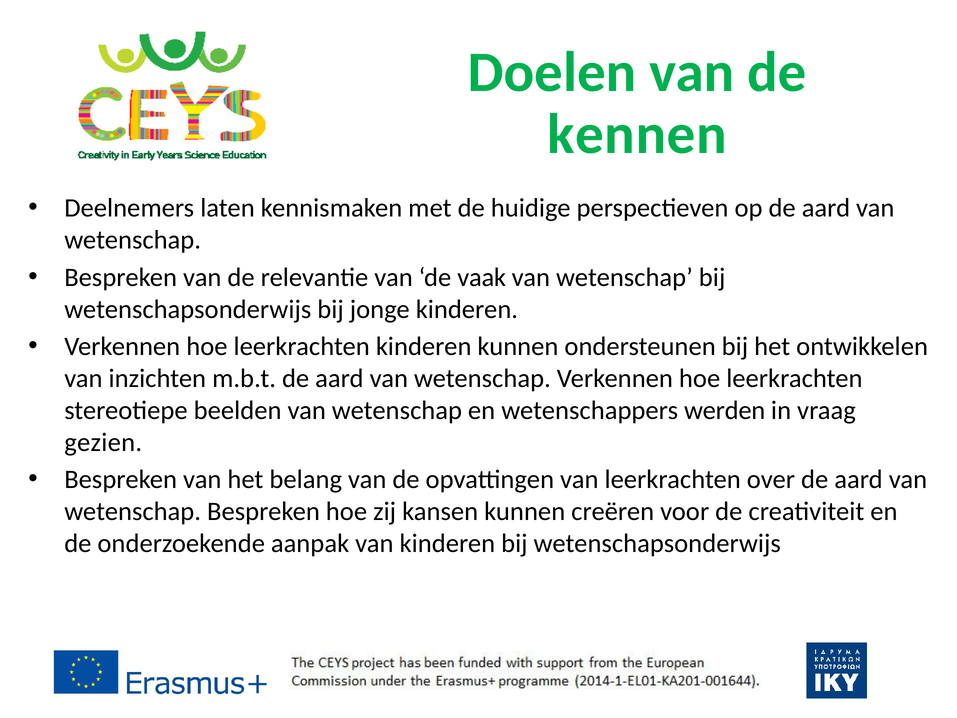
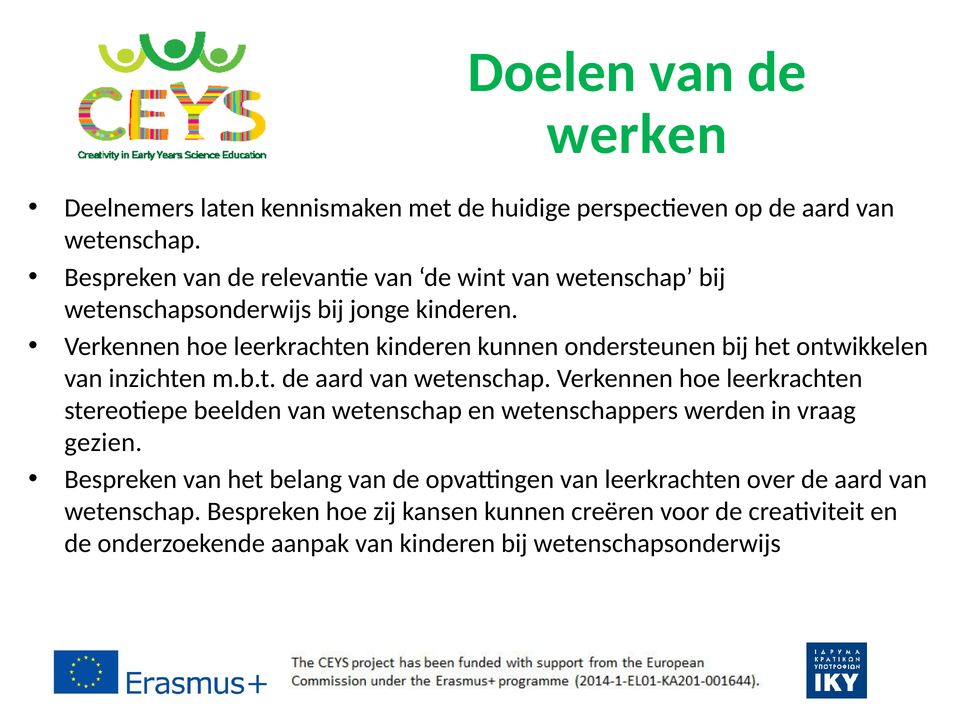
kennen: kennen -> werken
vaak: vaak -> wint
